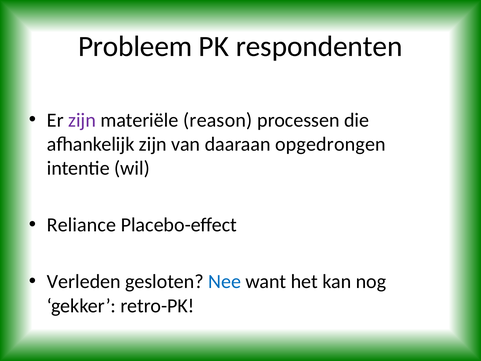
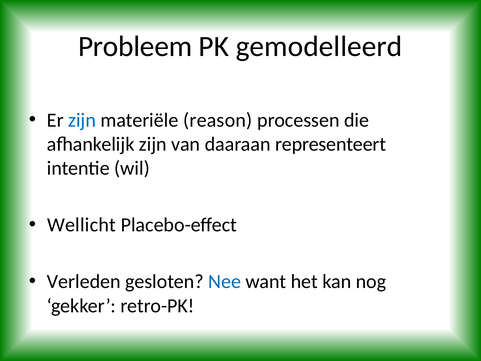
respondenten: respondenten -> gemodelleerd
zijn at (82, 120) colour: purple -> blue
opgedrongen: opgedrongen -> representeert
Reliance: Reliance -> Wellicht
